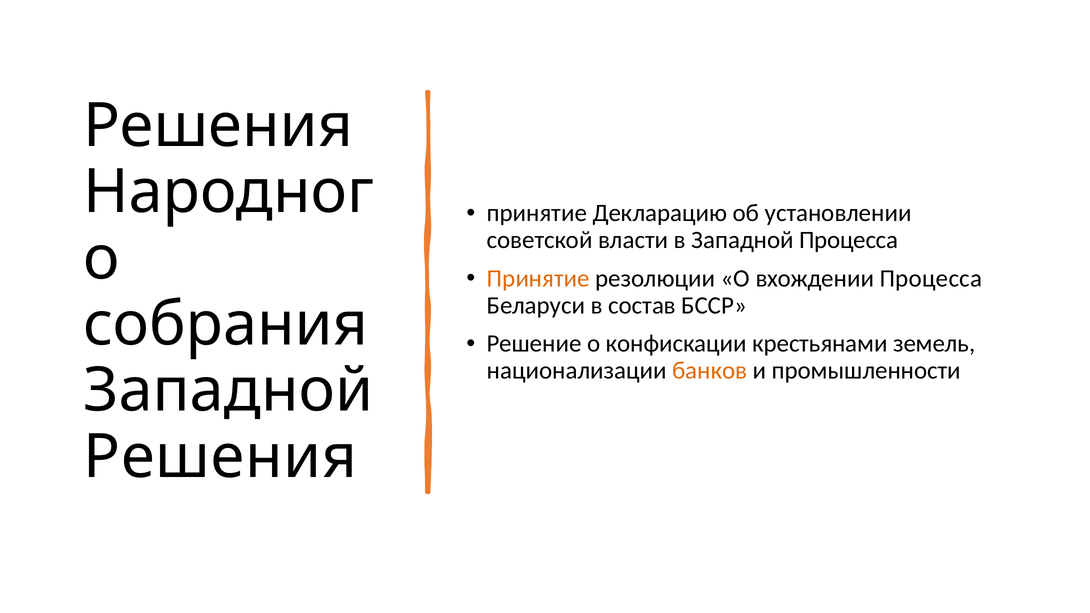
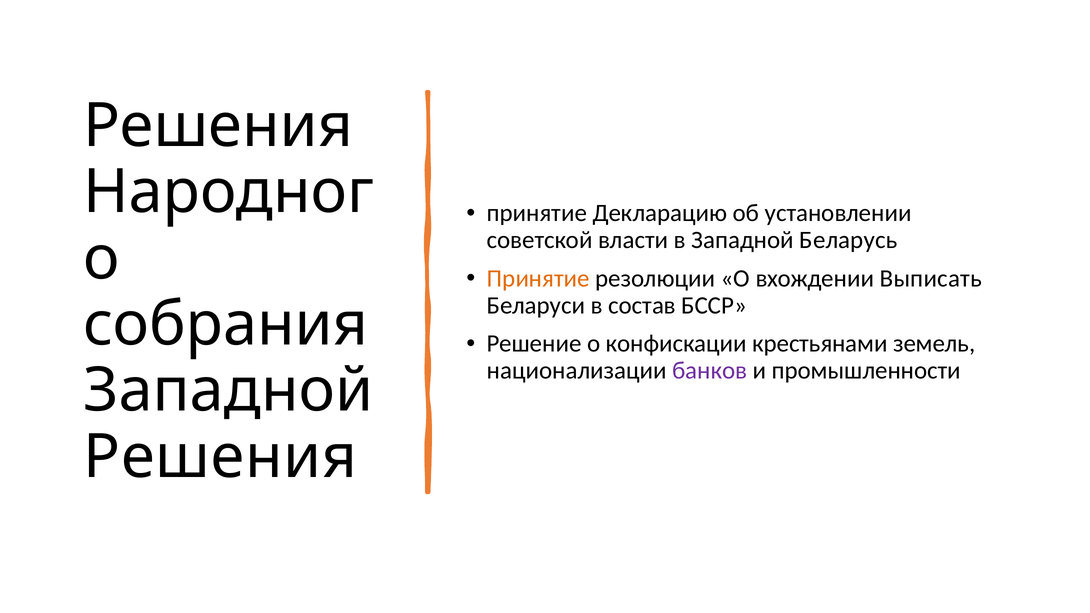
Западной Процесса: Процесса -> Беларусь
вхождении Процесса: Процесса -> Выписать
банков colour: orange -> purple
